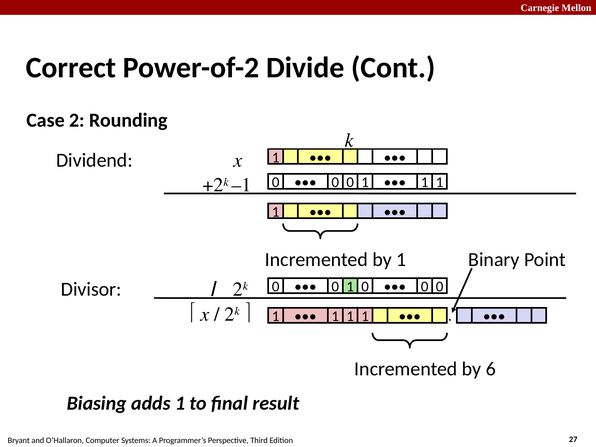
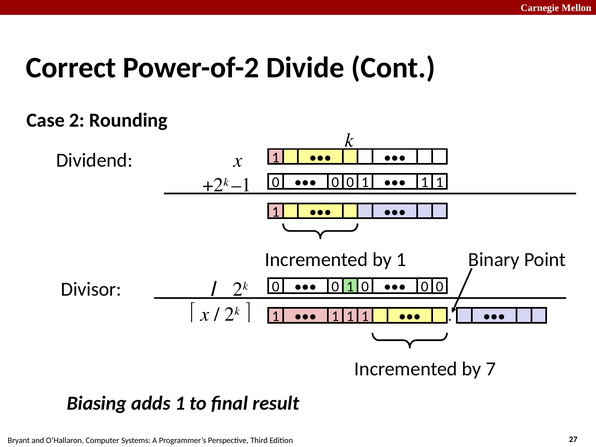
6: 6 -> 7
